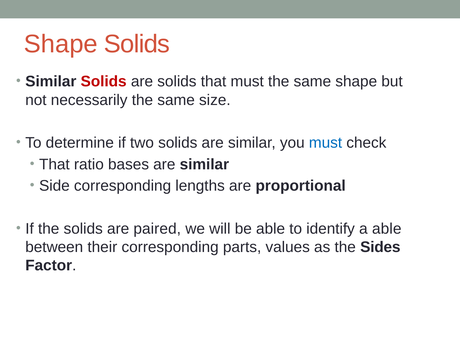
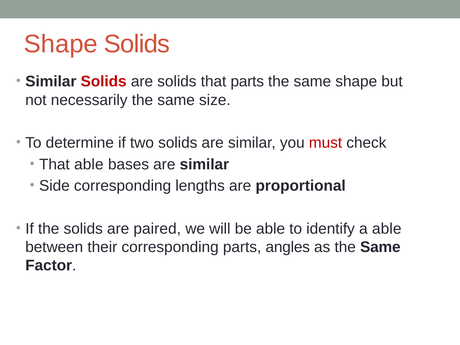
that must: must -> parts
must at (326, 143) colour: blue -> red
That ratio: ratio -> able
values: values -> angles
as the Sides: Sides -> Same
